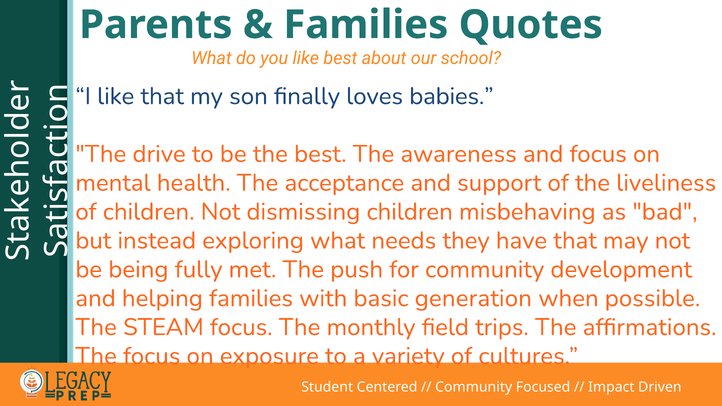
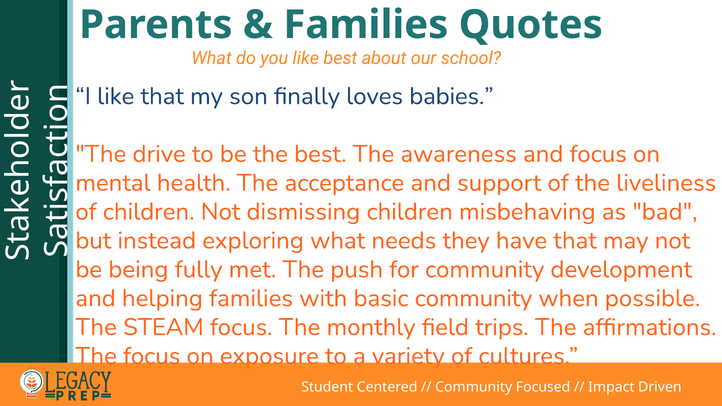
basic generation: generation -> community
